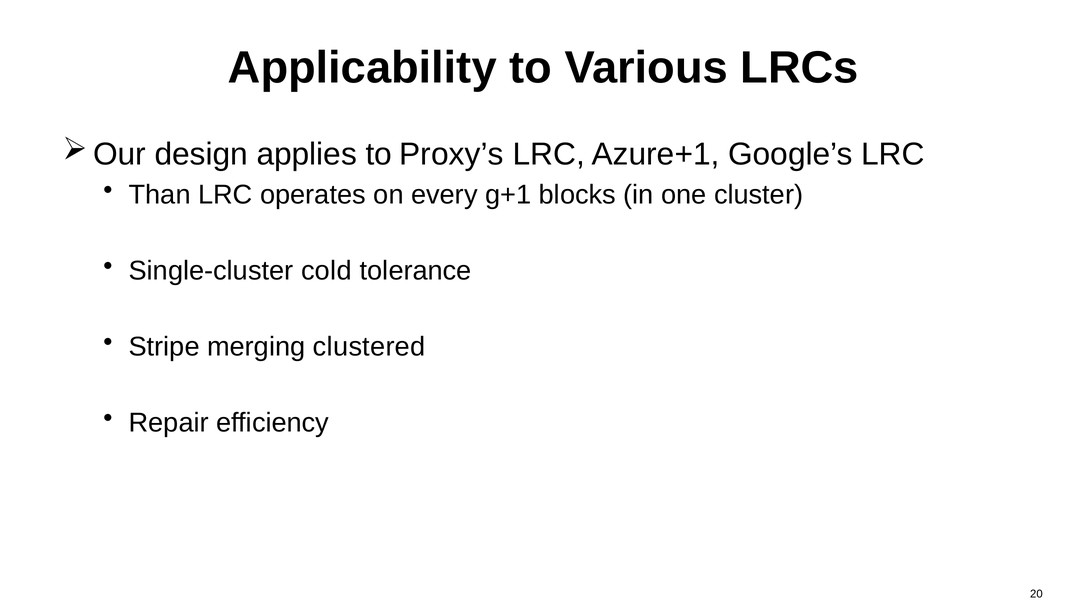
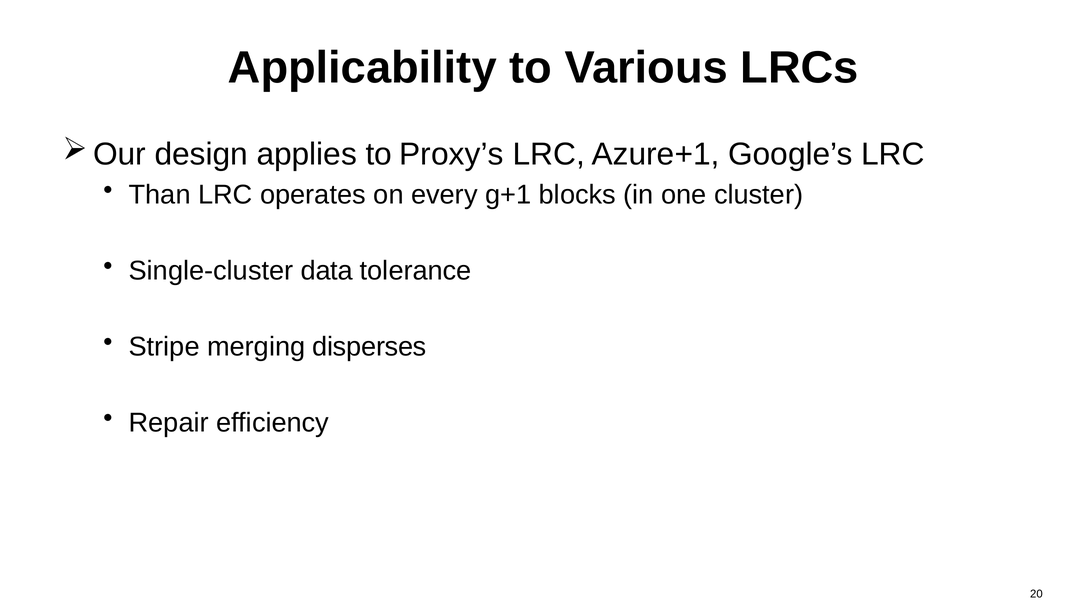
cold: cold -> data
clustered: clustered -> disperses
